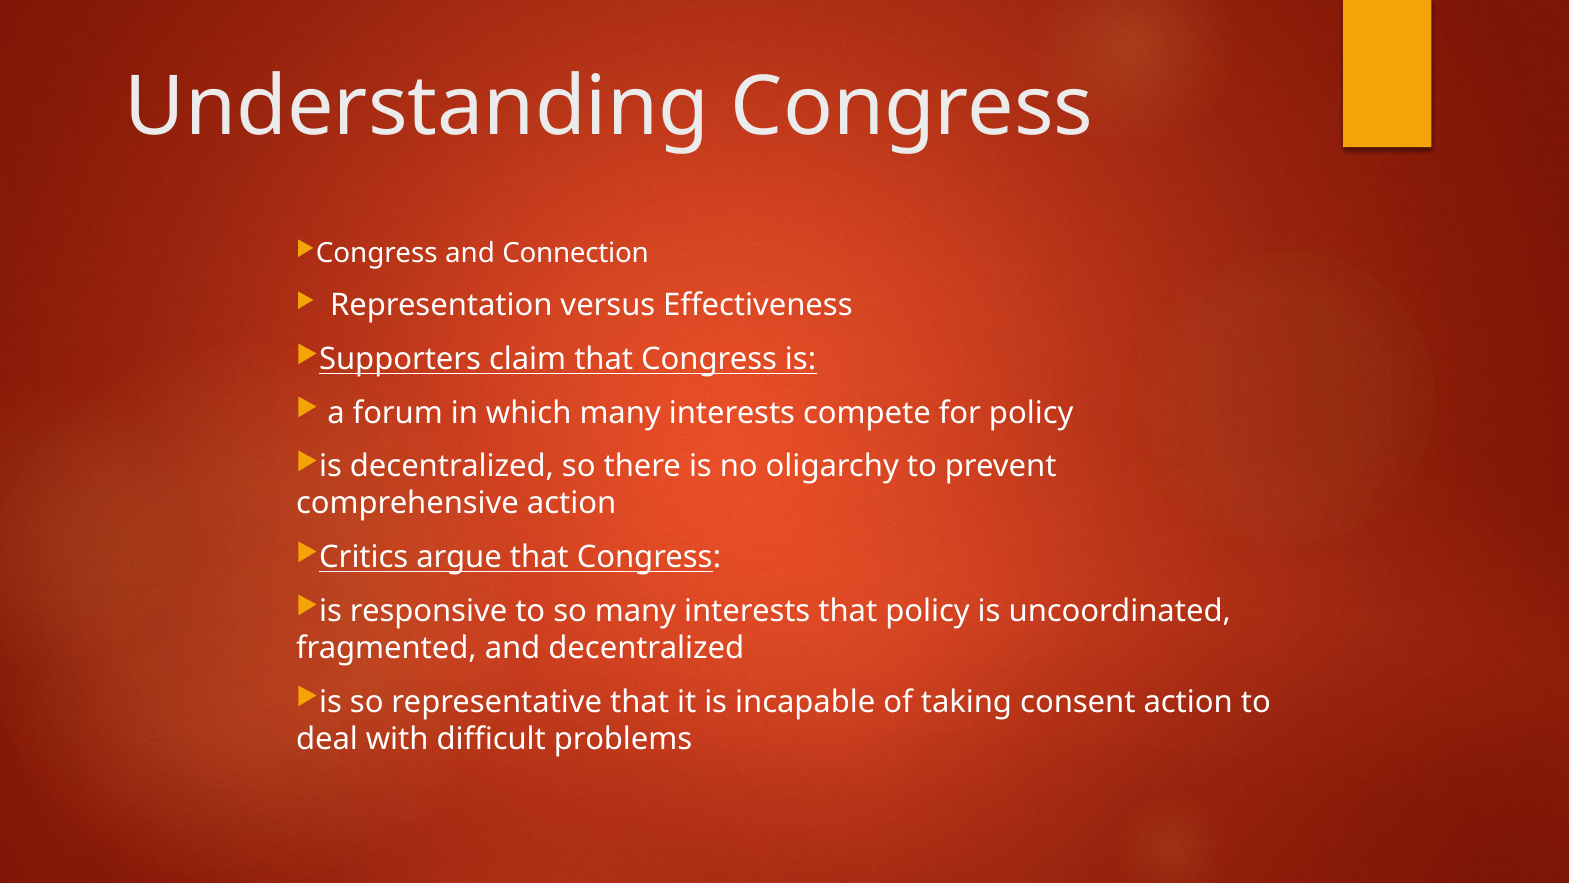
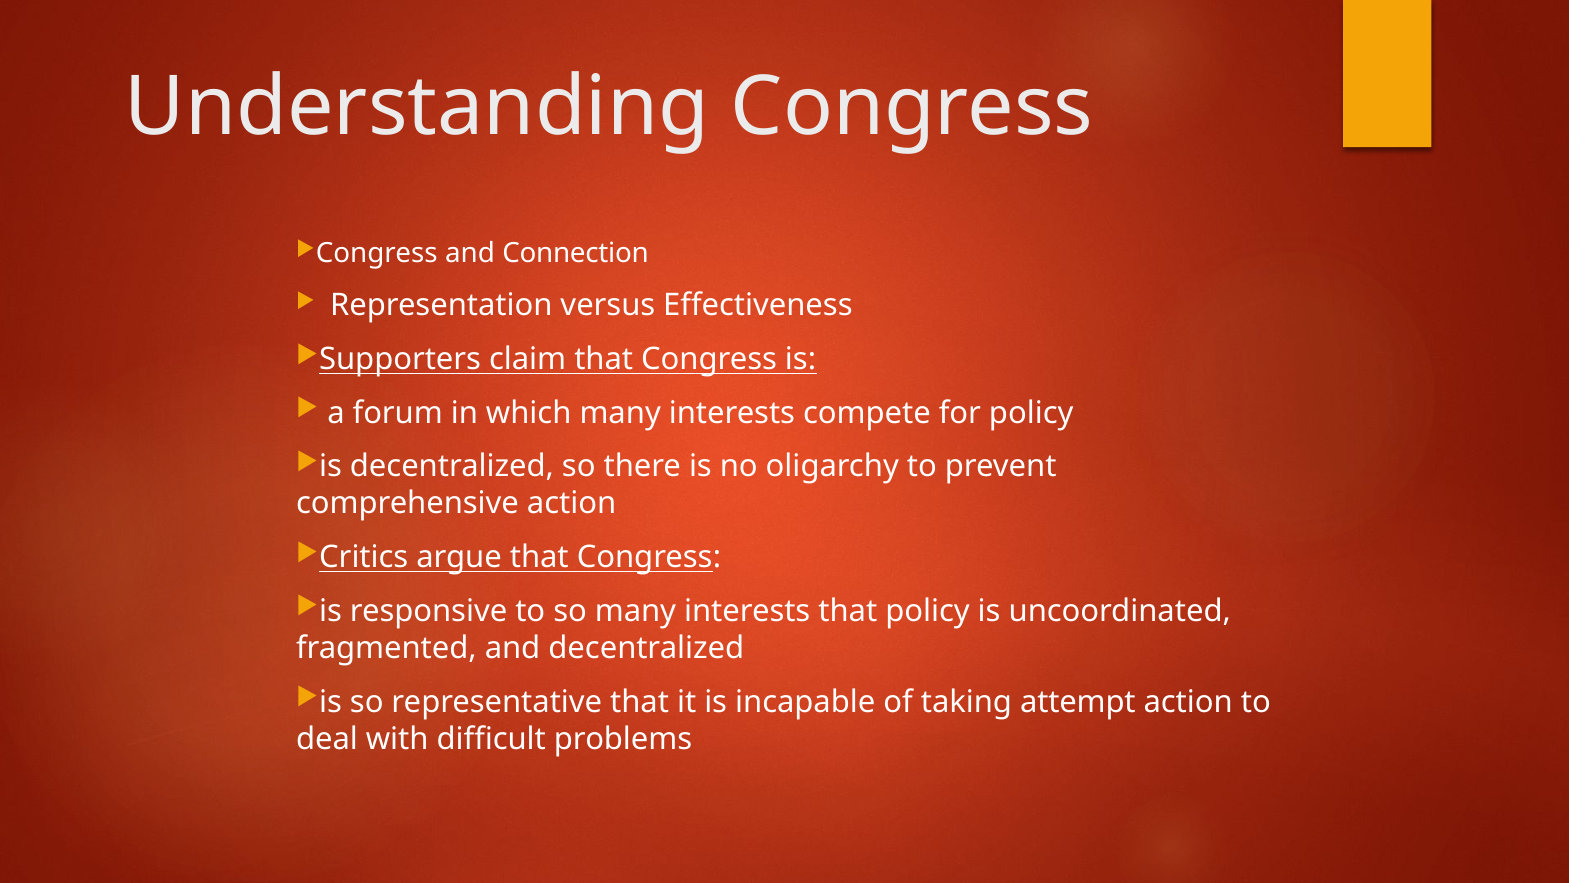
consent: consent -> attempt
